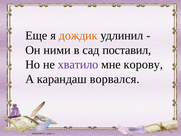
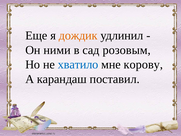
поставил: поставил -> розовым
хватило colour: purple -> blue
ворвался: ворвался -> поставил
